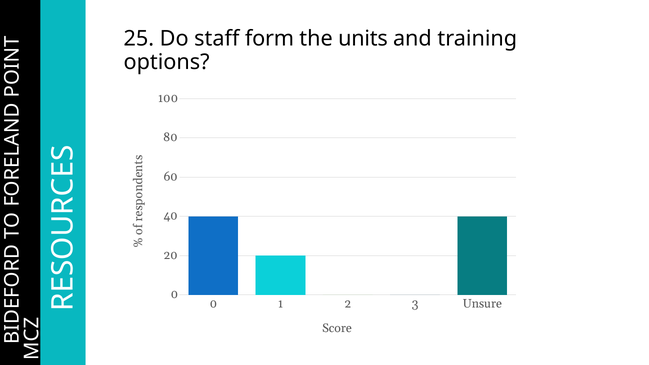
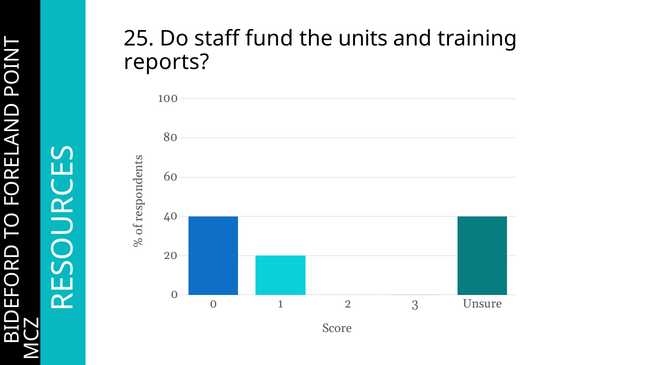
form: form -> fund
options: options -> reports
